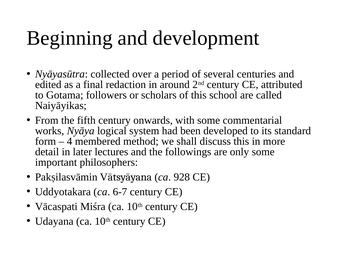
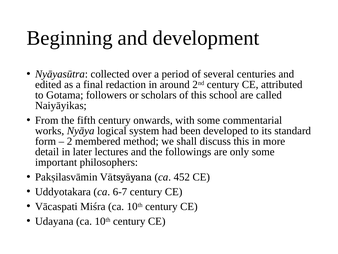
4: 4 -> 2
928: 928 -> 452
